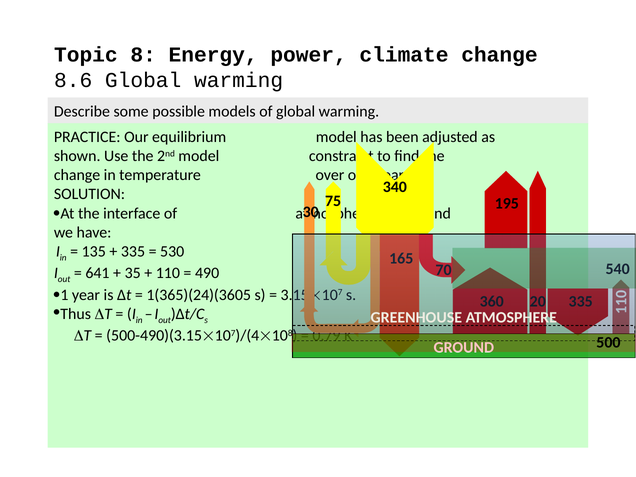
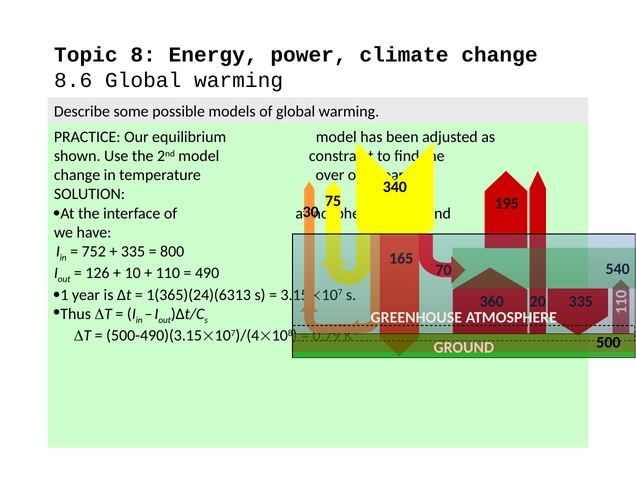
135: 135 -> 752
530: 530 -> 800
641: 641 -> 126
35: 35 -> 10
1(365)(24)(3605: 1(365)(24)(3605 -> 1(365)(24)(6313
